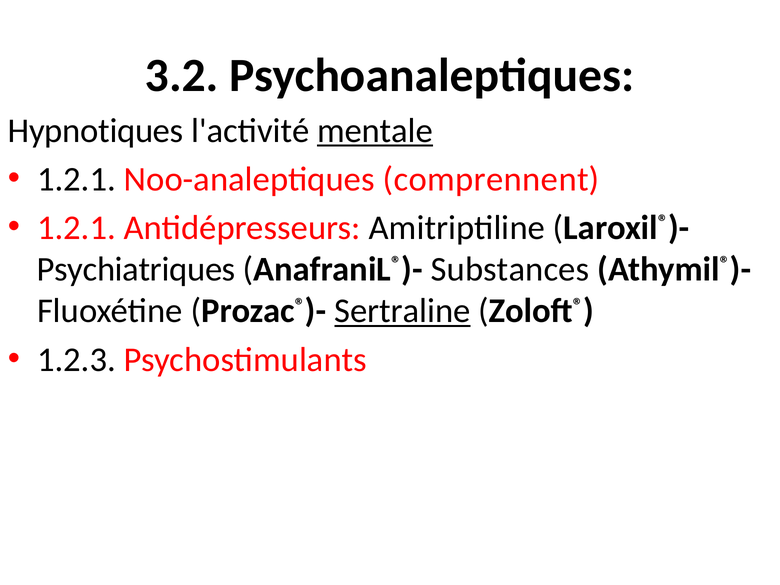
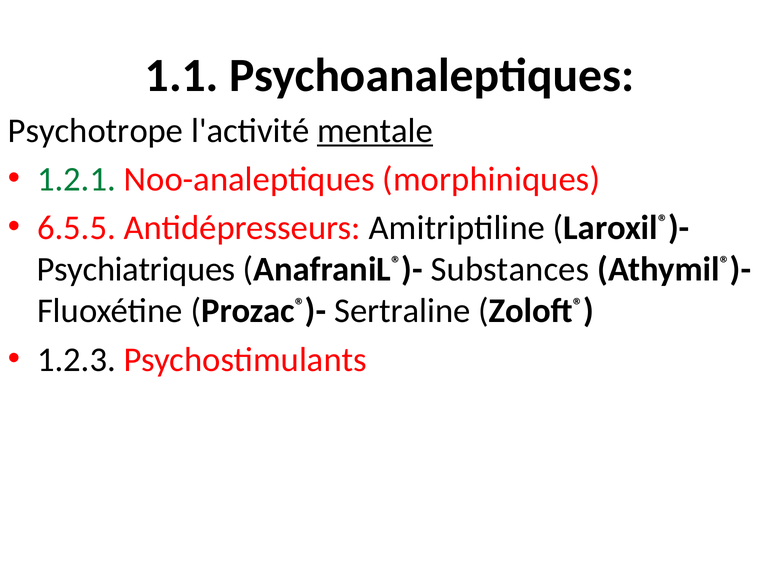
3.2: 3.2 -> 1.1
Hypnotiques: Hypnotiques -> Psychotrope
1.2.1 at (77, 179) colour: black -> green
comprennent: comprennent -> morphiniques
1.2.1 at (77, 228): 1.2.1 -> 6.5.5
Sertraline underline: present -> none
